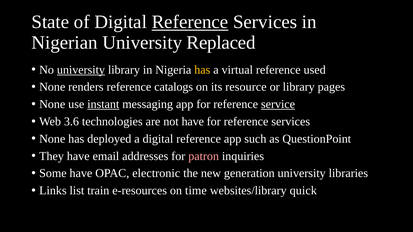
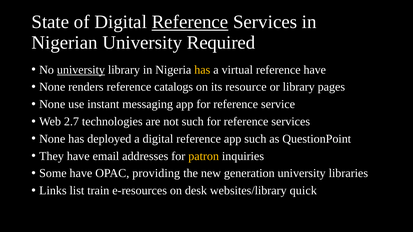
Replaced: Replaced -> Required
reference used: used -> have
instant underline: present -> none
service underline: present -> none
3.6: 3.6 -> 2.7
not have: have -> such
patron colour: pink -> yellow
electronic: electronic -> providing
time: time -> desk
